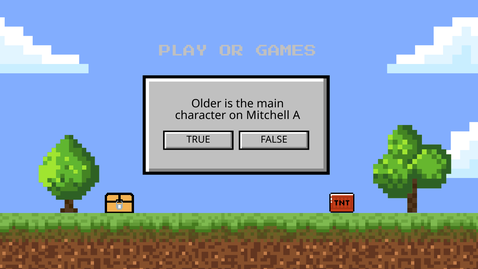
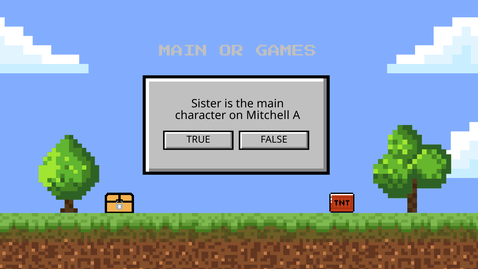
PLAY at (183, 53): PLAY -> MAIN
Older: Older -> Sister
